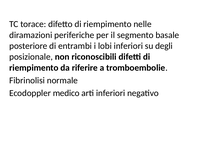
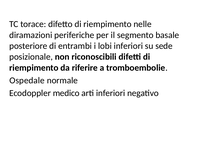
degli: degli -> sede
Fibrinolisi: Fibrinolisi -> Ospedale
